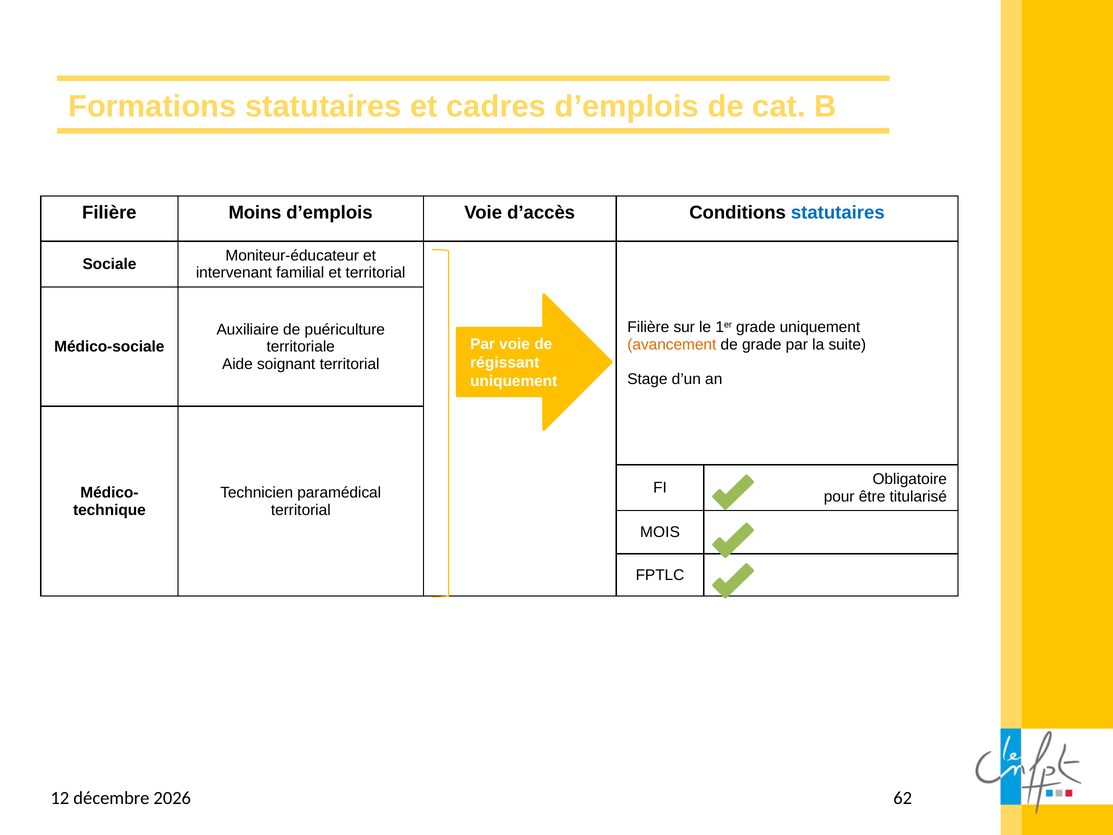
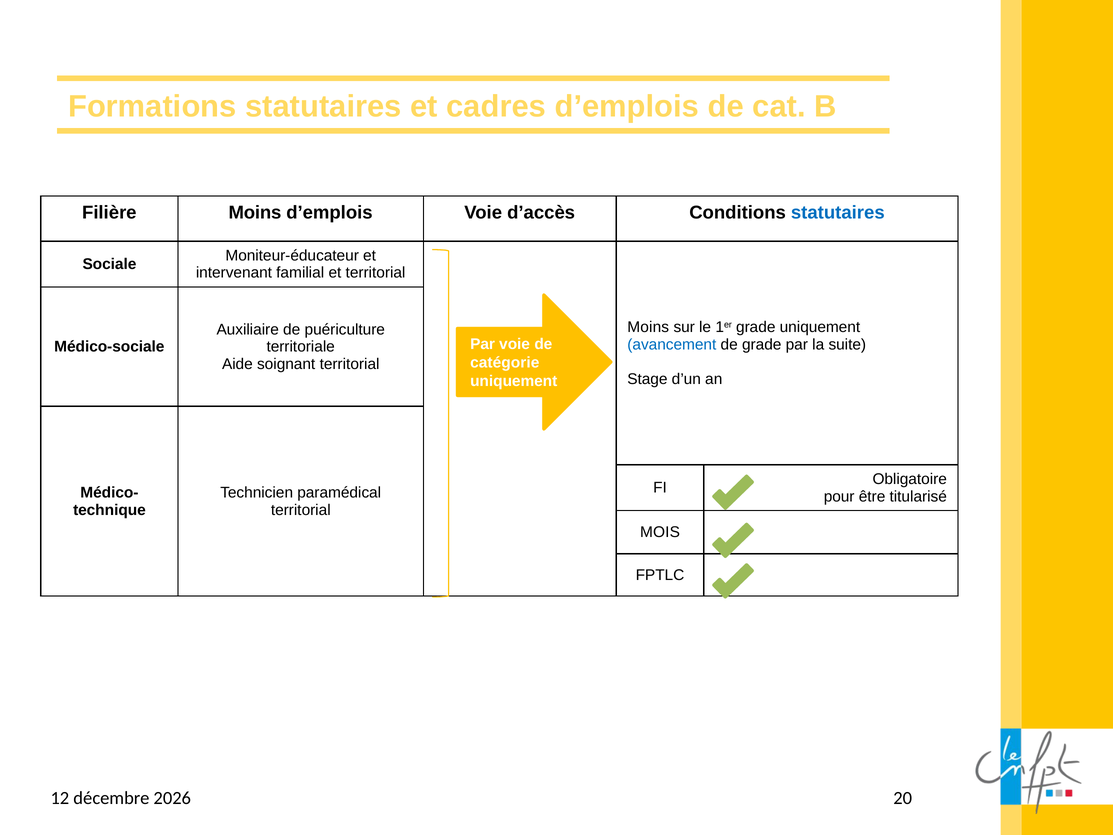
Filière at (648, 327): Filière -> Moins
avancement colour: orange -> blue
régissant: régissant -> catégorie
62: 62 -> 20
